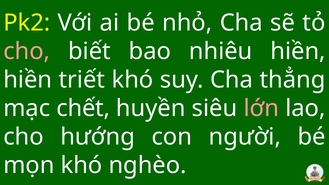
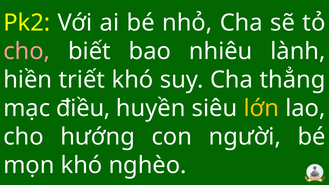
nhiêu hiền: hiền -> lành
chết: chết -> điều
lớn colour: pink -> yellow
